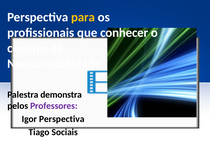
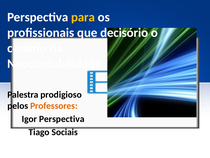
conhecer: conhecer -> decisório
demonstra: demonstra -> prodigioso
Professores colour: purple -> orange
